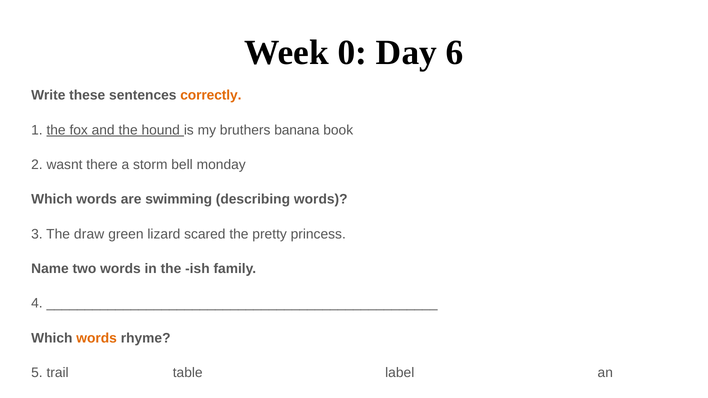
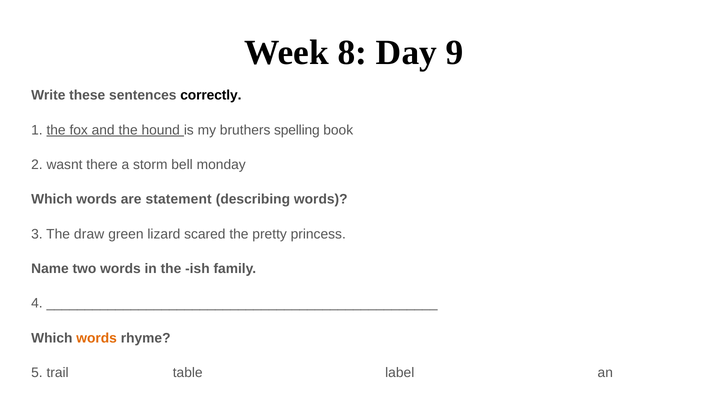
0: 0 -> 8
6: 6 -> 9
correctly colour: orange -> black
banana: banana -> spelling
swimming: swimming -> statement
